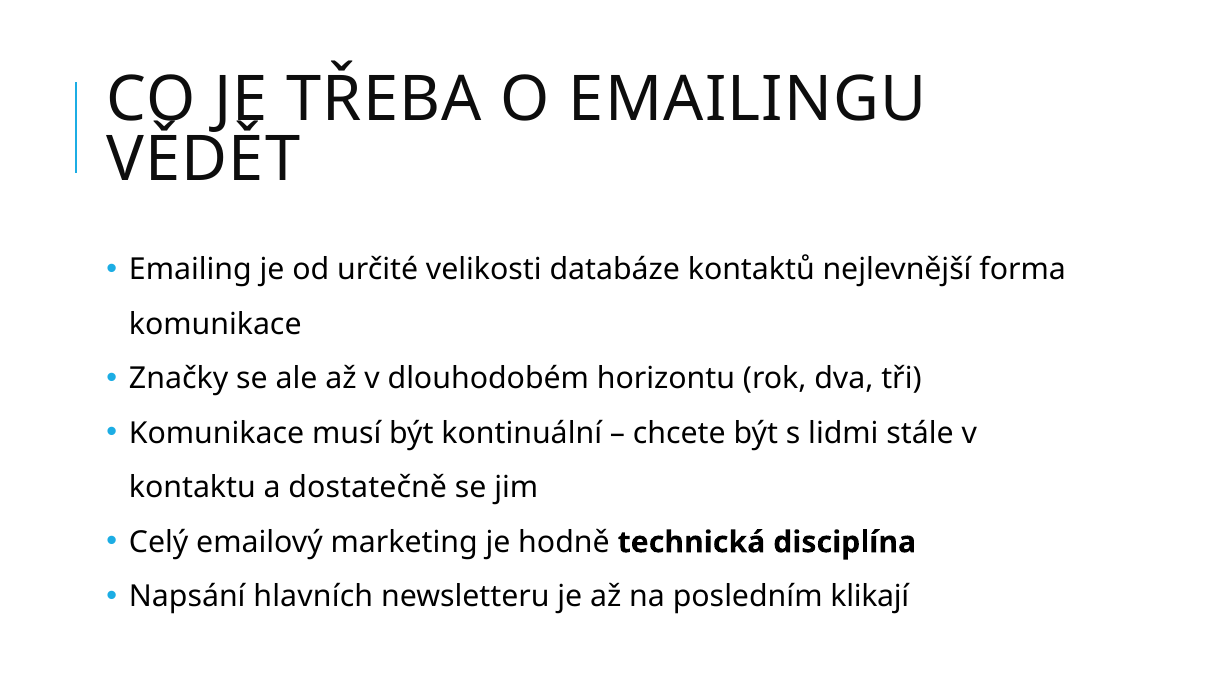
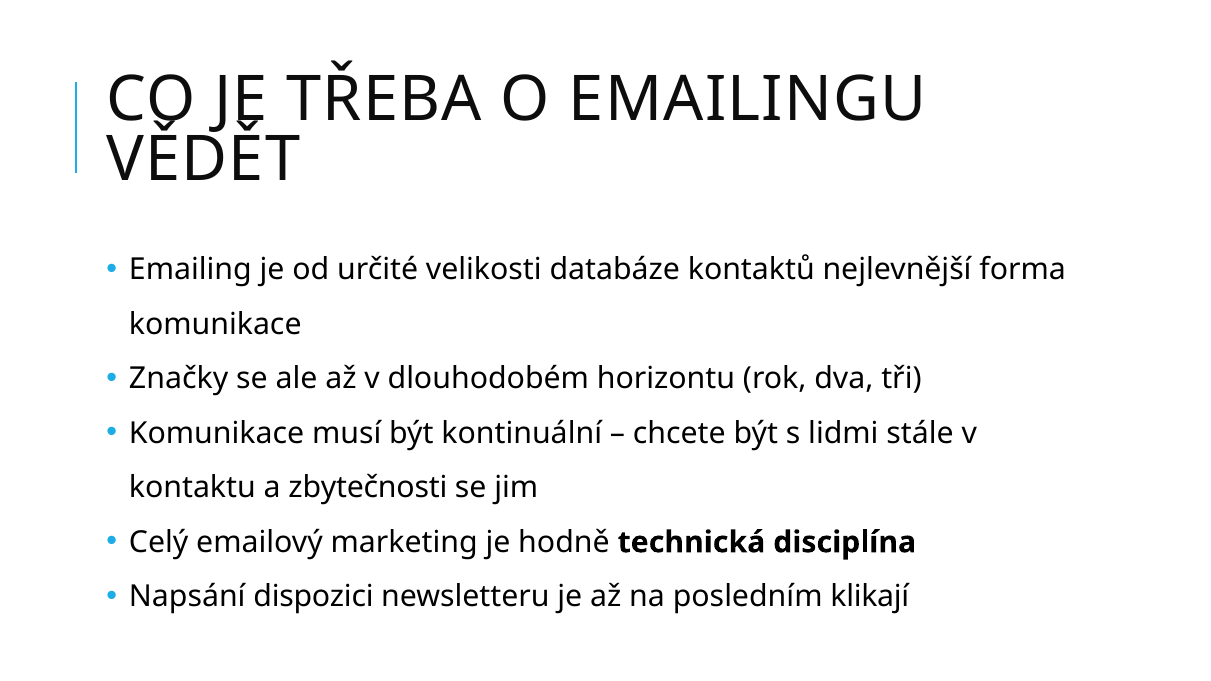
dostatečně: dostatečně -> zbytečnosti
hlavních: hlavních -> dispozici
